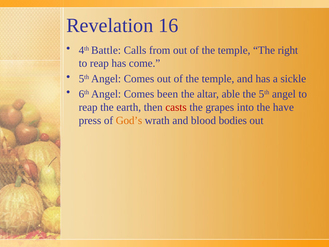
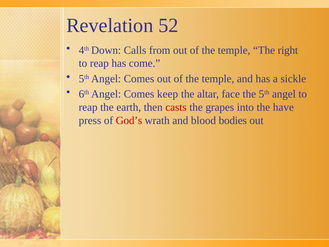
16: 16 -> 52
Battle: Battle -> Down
been: been -> keep
able: able -> face
God’s colour: orange -> red
